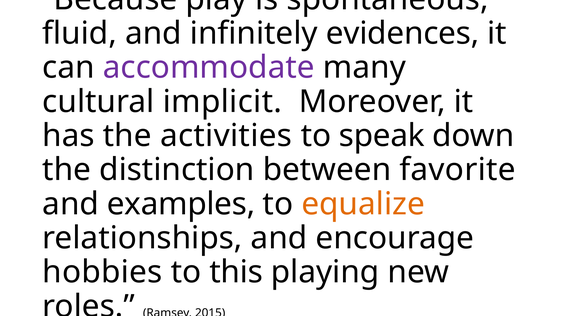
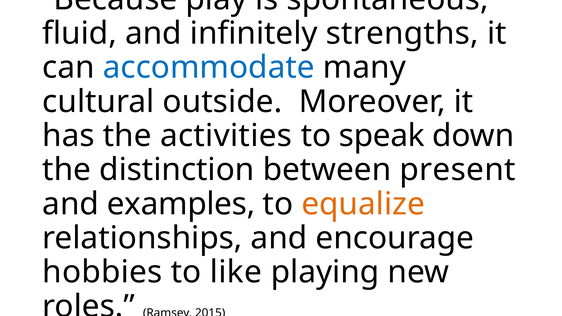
evidences: evidences -> strengths
accommodate colour: purple -> blue
implicit: implicit -> outside
favorite: favorite -> present
this: this -> like
